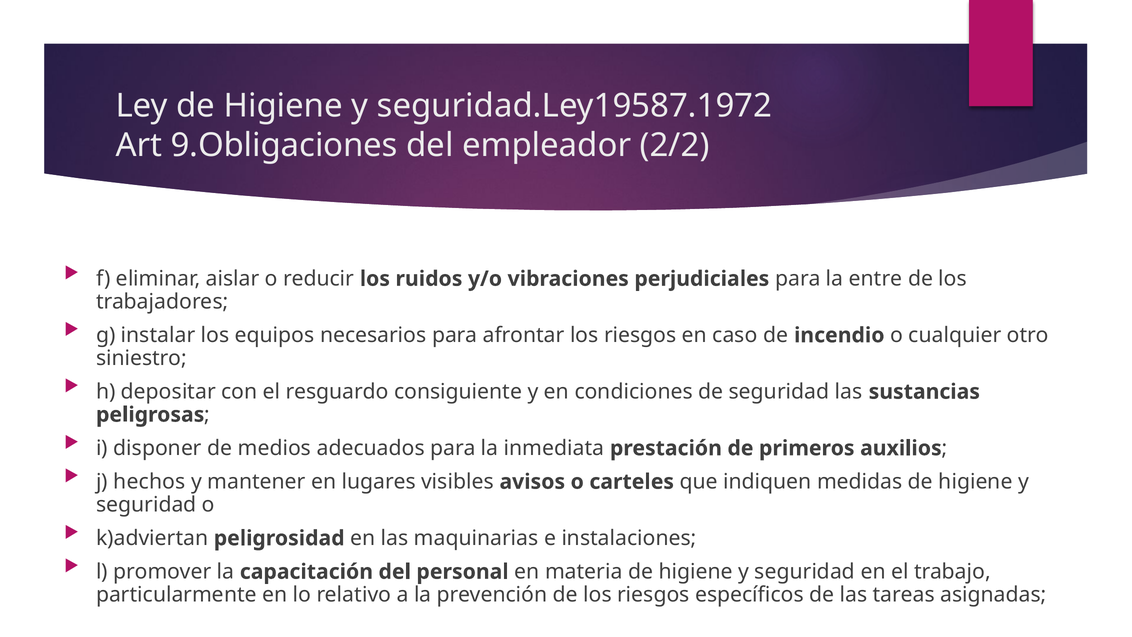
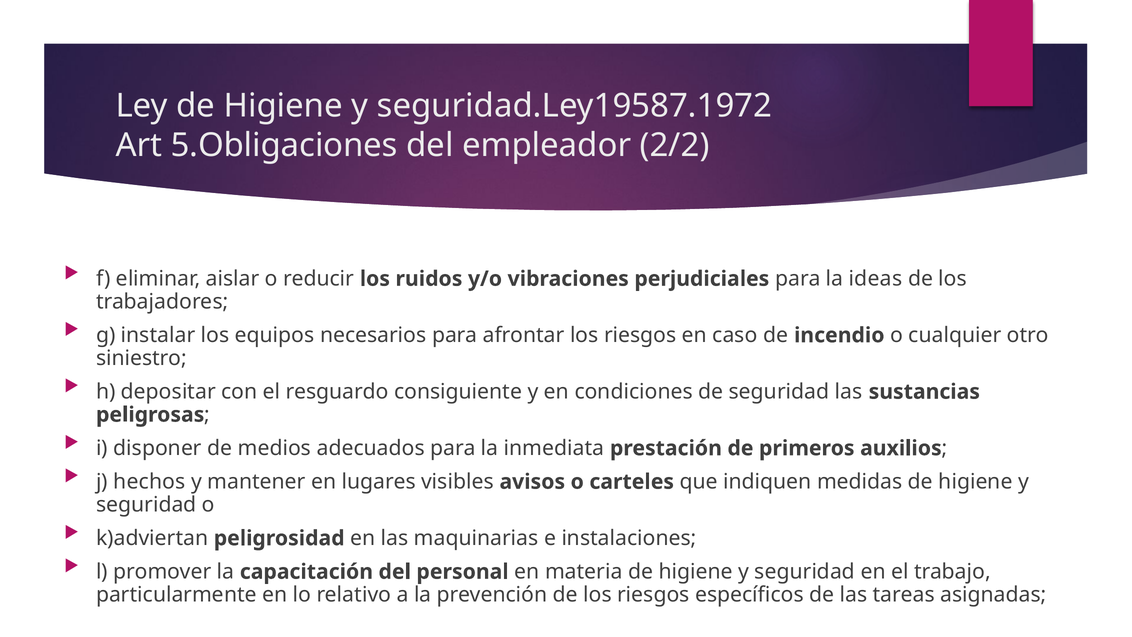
9.Obligaciones: 9.Obligaciones -> 5.Obligaciones
entre: entre -> ideas
